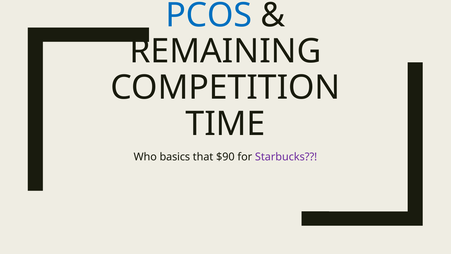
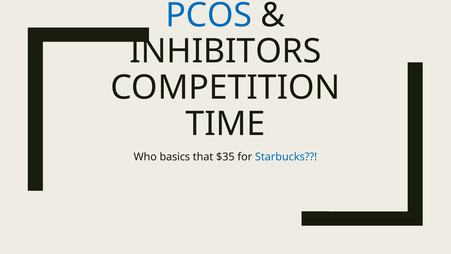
REMAINING: REMAINING -> INHIBITORS
$90: $90 -> $35
Starbucks colour: purple -> blue
